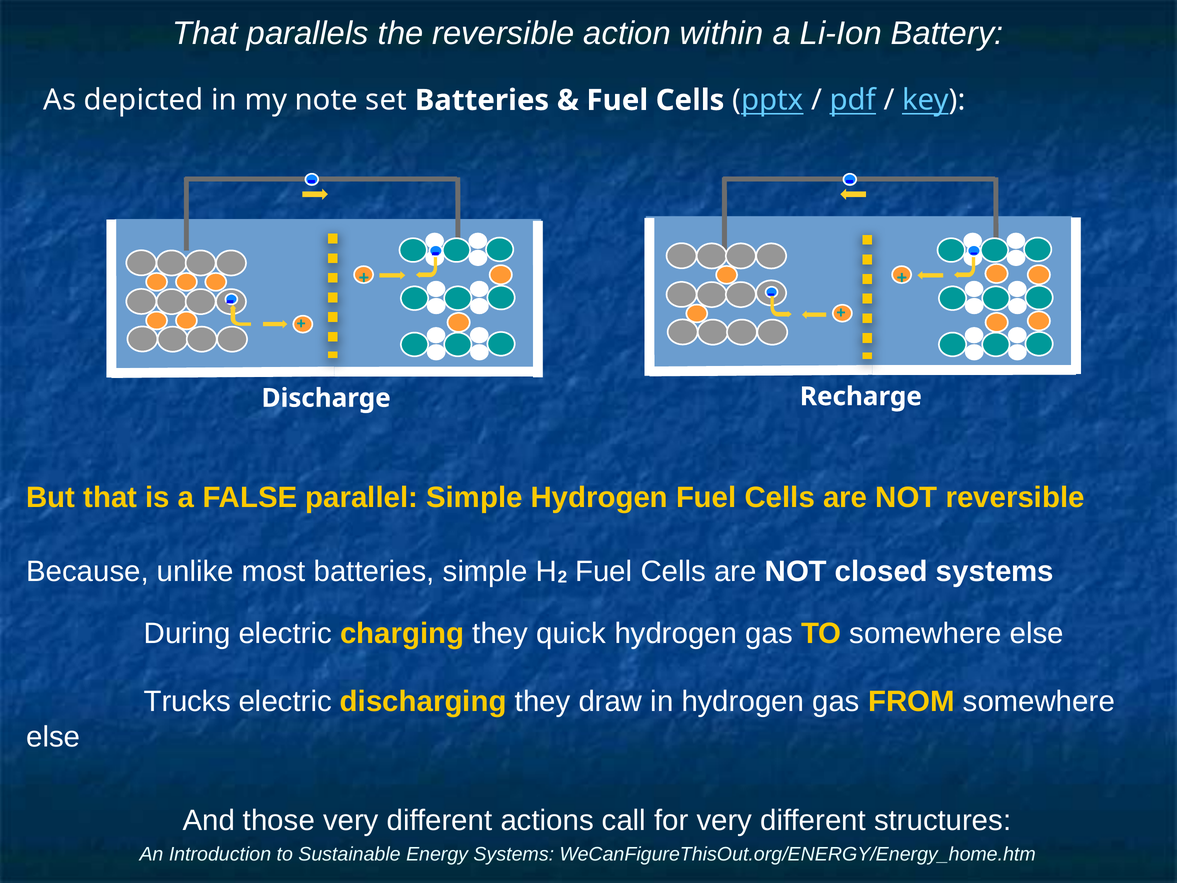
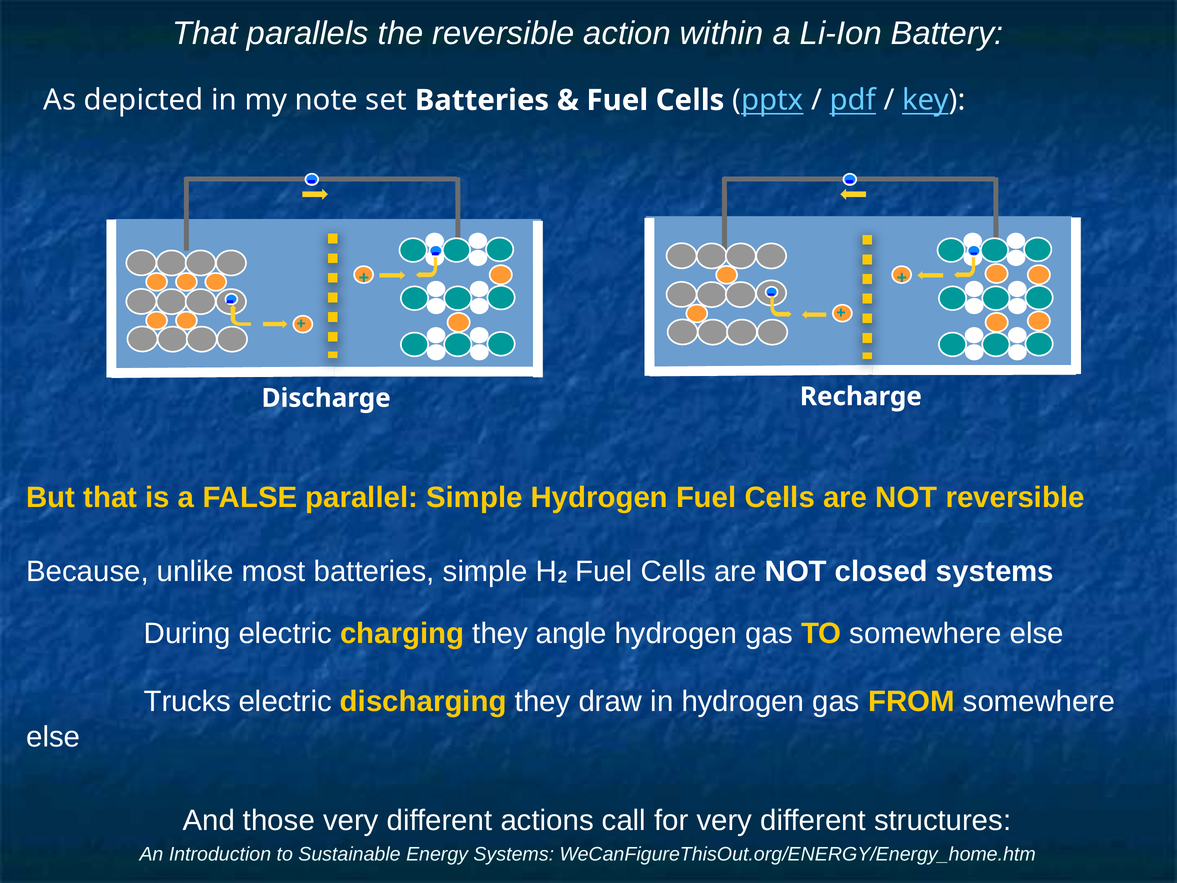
quick: quick -> angle
